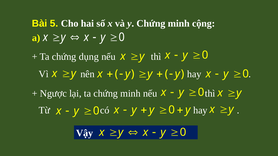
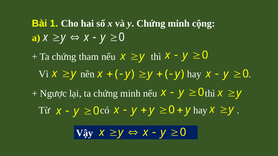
5: 5 -> 1
dụng: dụng -> tham
